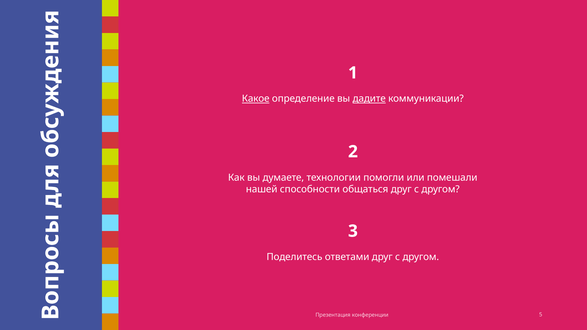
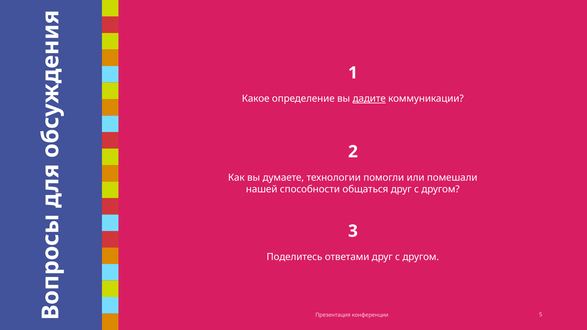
Какое underline: present -> none
